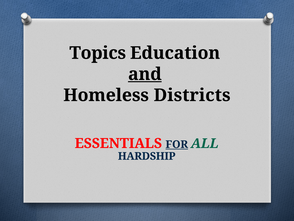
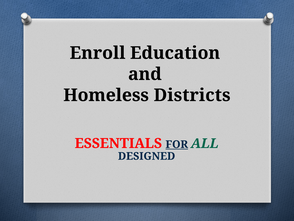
Topics: Topics -> Enroll
and underline: present -> none
HARDSHIP: HARDSHIP -> DESIGNED
